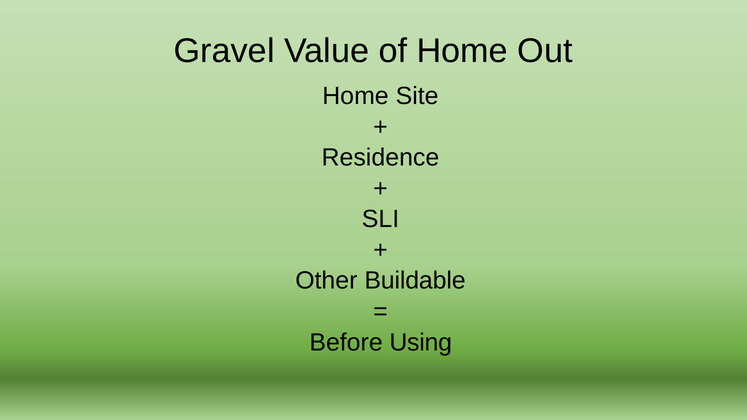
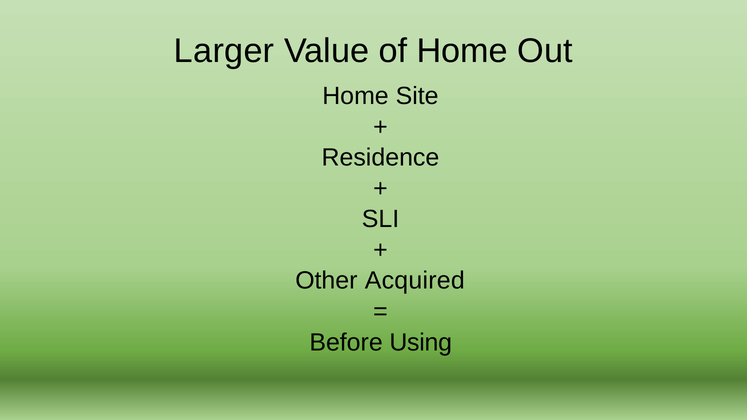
Gravel: Gravel -> Larger
Buildable: Buildable -> Acquired
